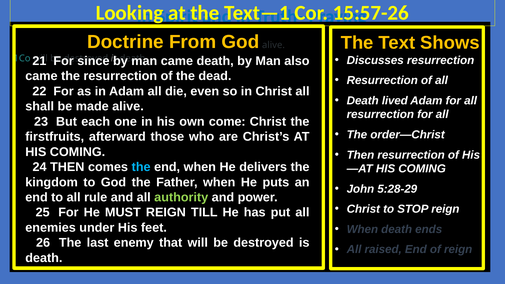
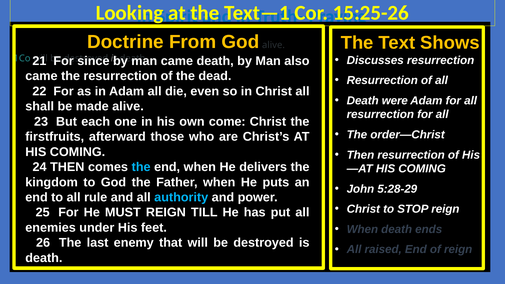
15:57-26: 15:57-26 -> 15:25-26
lived: lived -> were
authority colour: light green -> light blue
